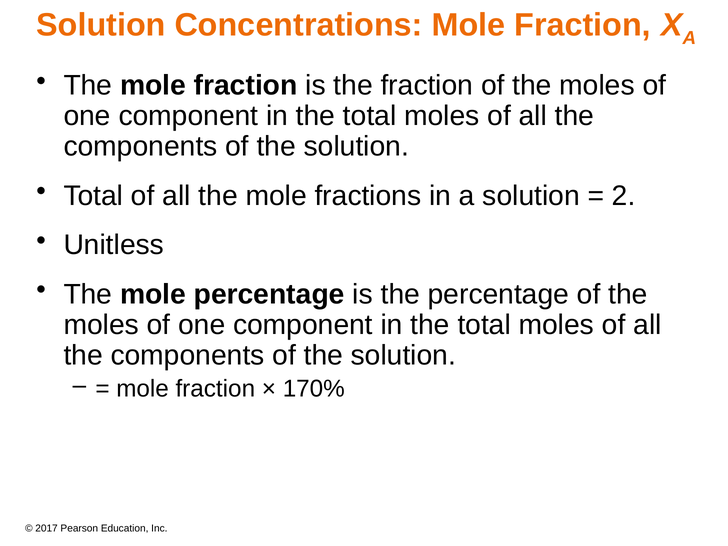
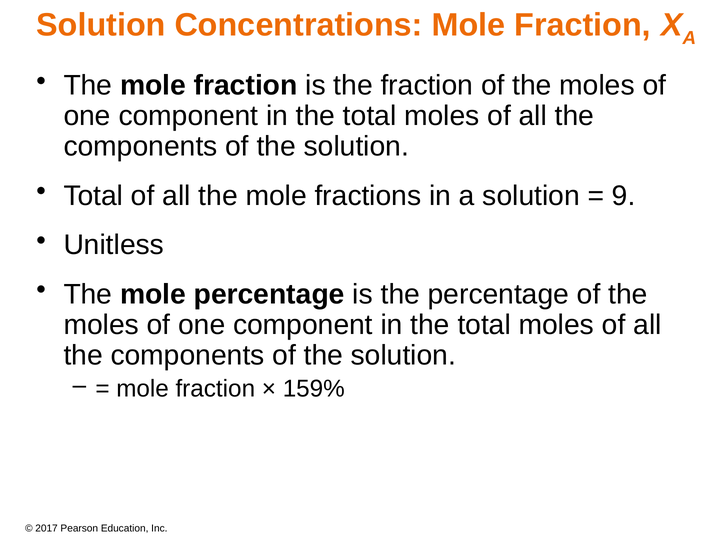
2: 2 -> 9
170%: 170% -> 159%
